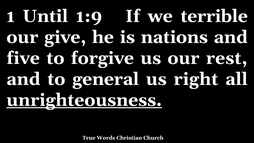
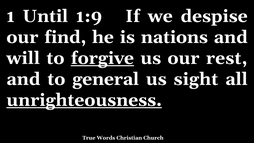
terrible: terrible -> despise
give: give -> find
five: five -> will
forgive underline: none -> present
right: right -> sight
